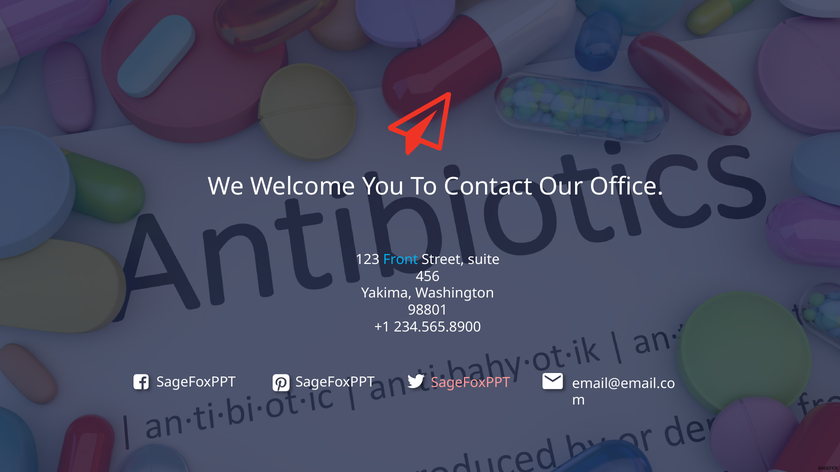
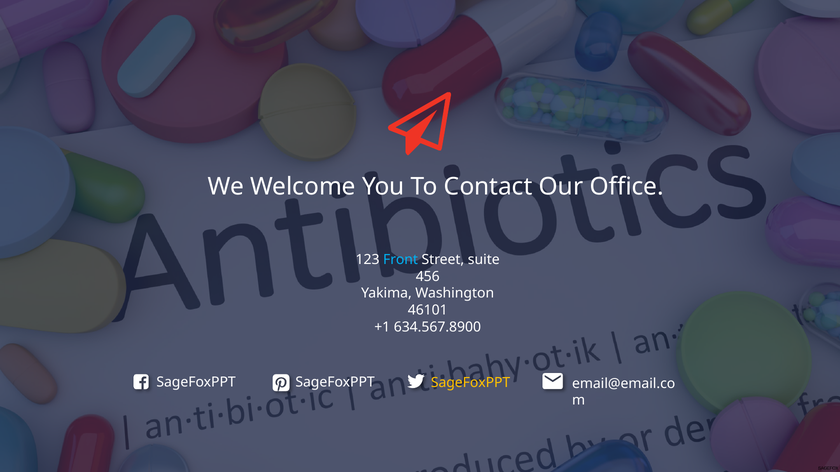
98801: 98801 -> 46101
234.565.8900: 234.565.8900 -> 634.567.8900
SageFoxPPT at (471, 383) colour: pink -> yellow
